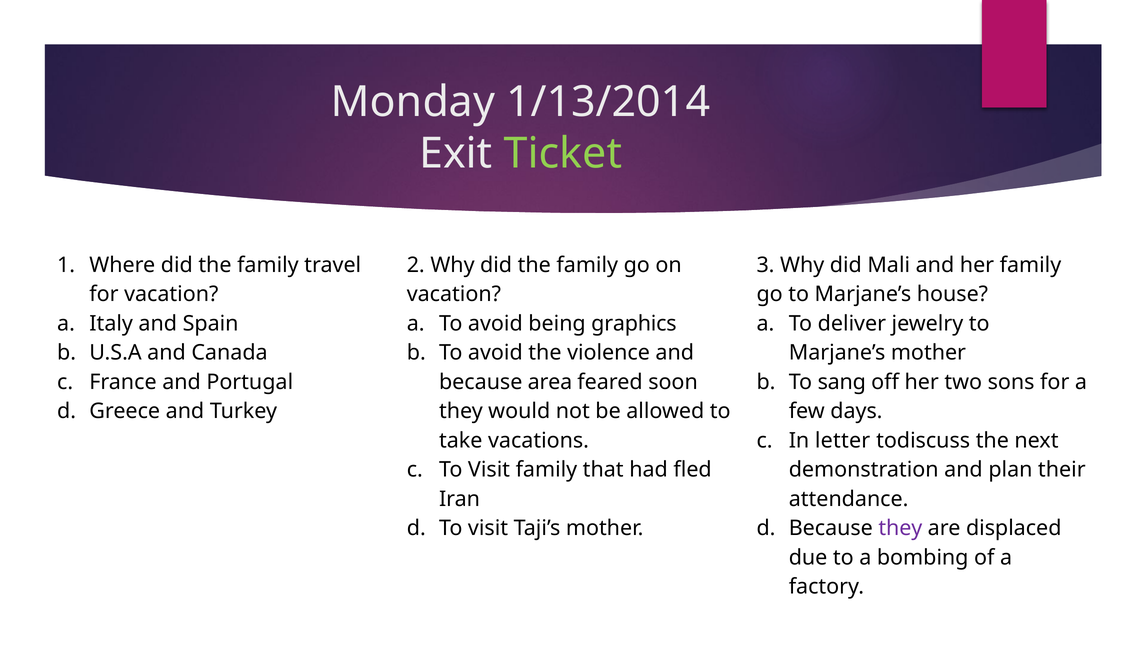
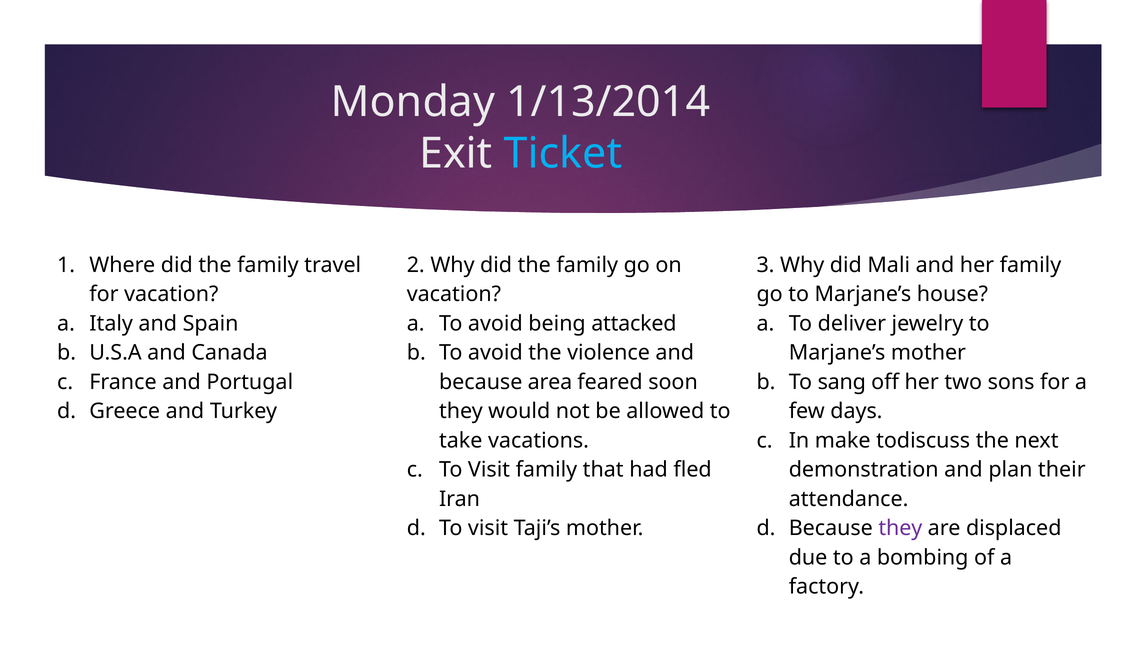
Ticket colour: light green -> light blue
graphics: graphics -> attacked
letter: letter -> make
